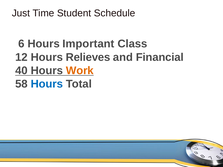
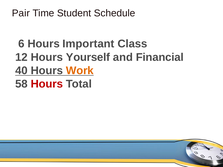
Just: Just -> Pair
Relieves: Relieves -> Yourself
Hours at (47, 84) colour: blue -> red
